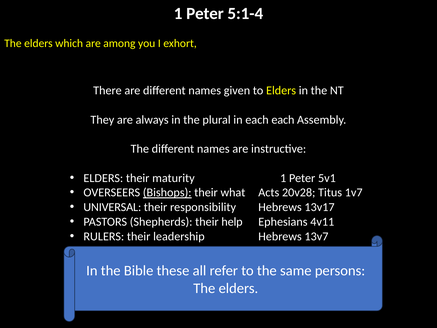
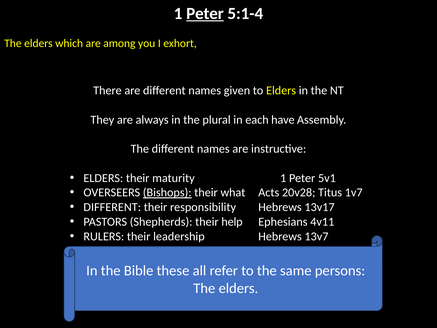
Peter at (205, 14) underline: none -> present
each each: each -> have
UNIVERSAL at (112, 207): UNIVERSAL -> DIFFERENT
